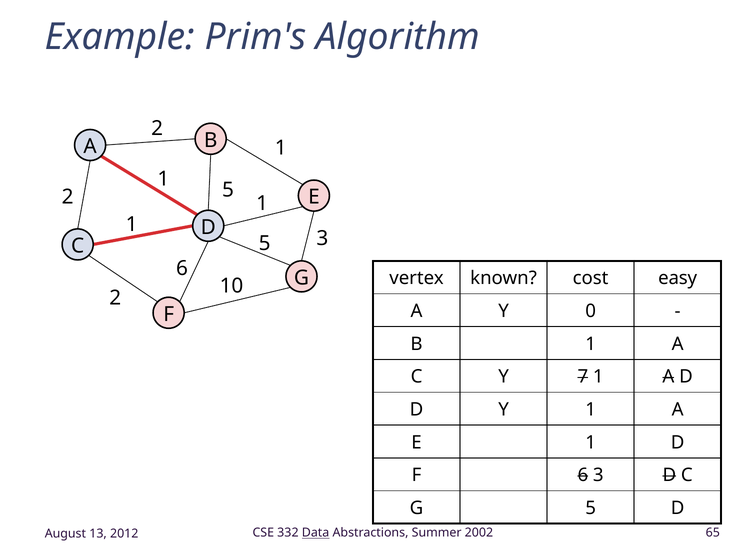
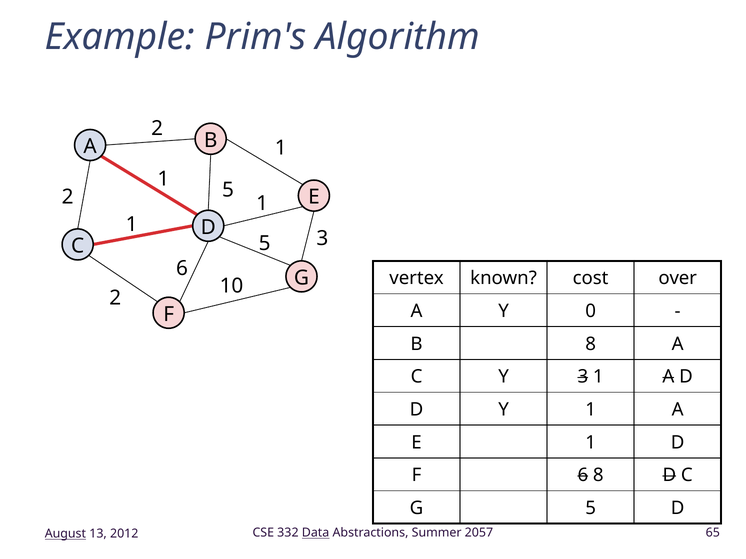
easy: easy -> over
B 1: 1 -> 8
Y 7: 7 -> 3
6 3: 3 -> 8
2002: 2002 -> 2057
August underline: none -> present
